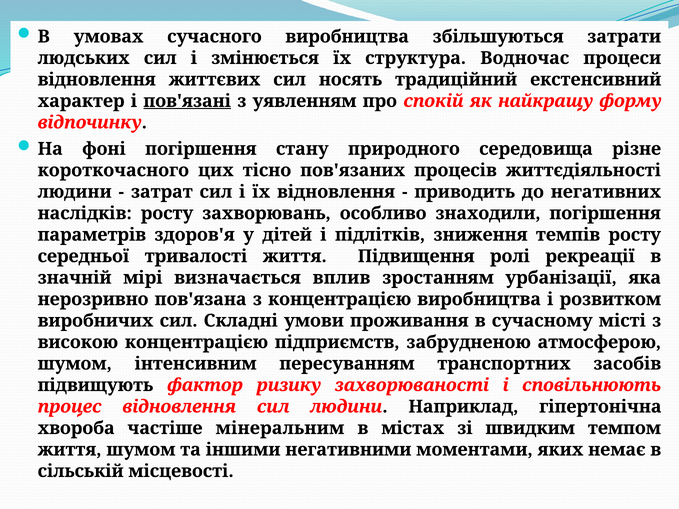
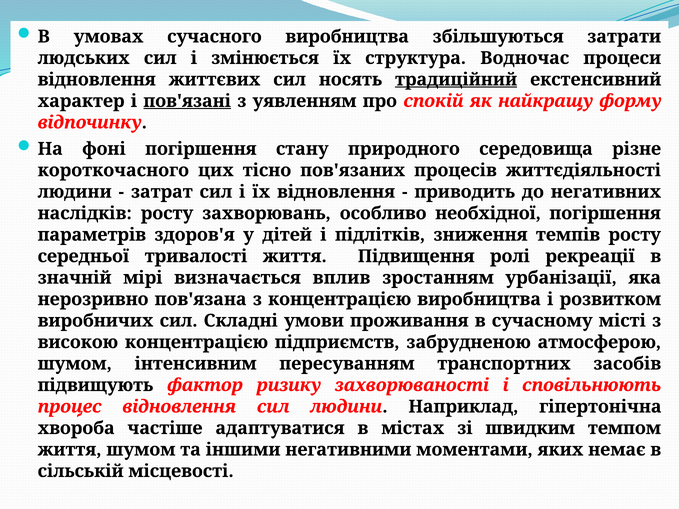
традиційний underline: none -> present
знаходили: знаходили -> необхідної
мінеральним: мінеральним -> адаптуватися
